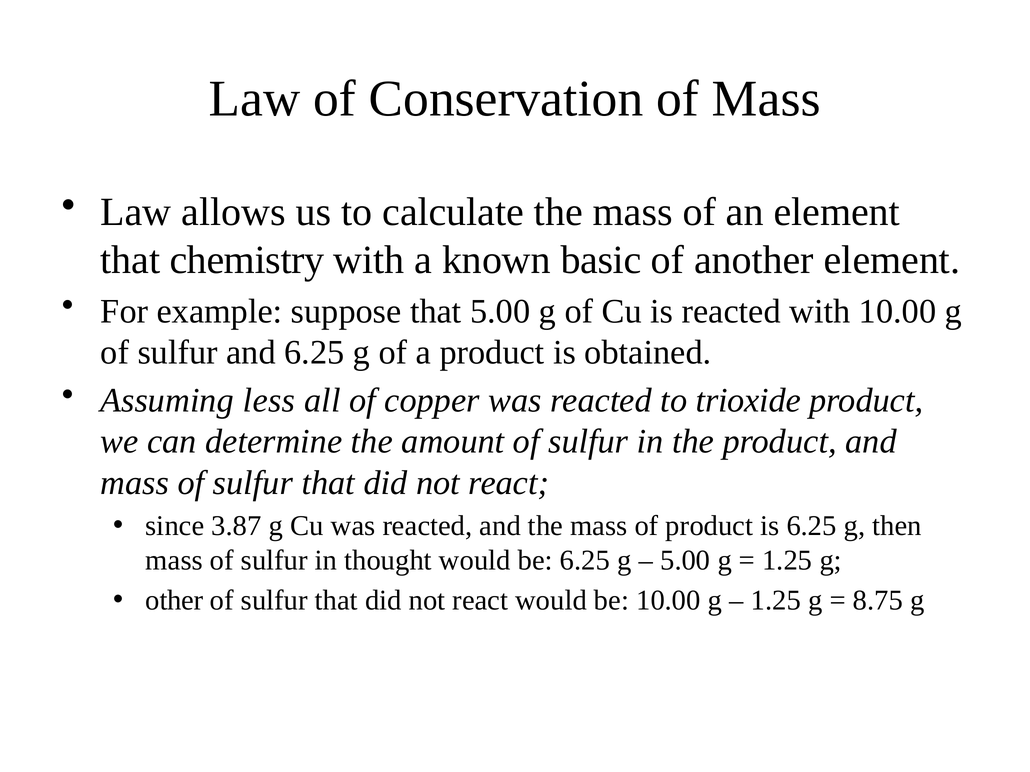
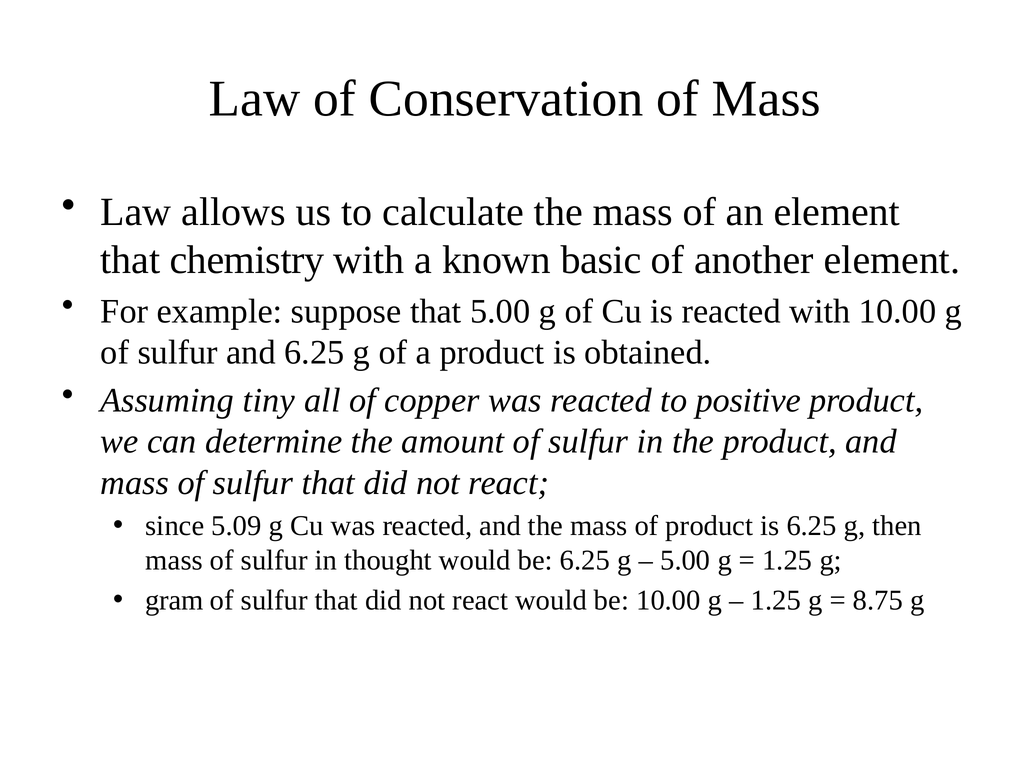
less: less -> tiny
trioxide: trioxide -> positive
3.87: 3.87 -> 5.09
other: other -> gram
